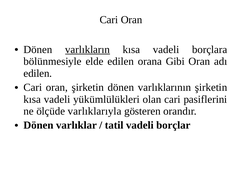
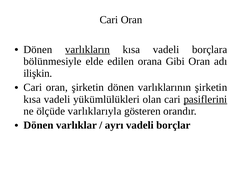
edilen at (38, 74): edilen -> ilişkin
pasiflerini underline: none -> present
tatil: tatil -> ayrı
